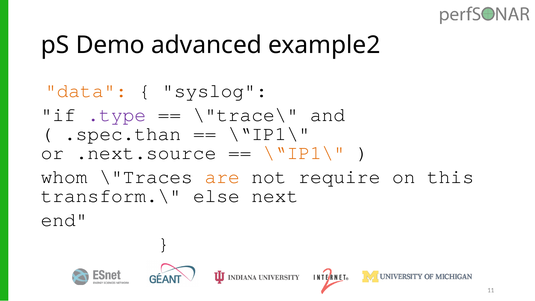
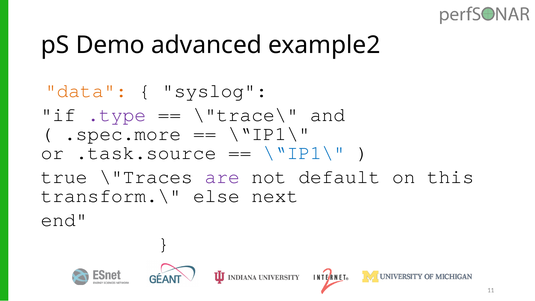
.spec.than: .spec.than -> .spec.more
.next.source: .next.source -> .task.source
\“IP1\ at (304, 153) colour: orange -> blue
whom: whom -> true
are colour: orange -> purple
require: require -> default
